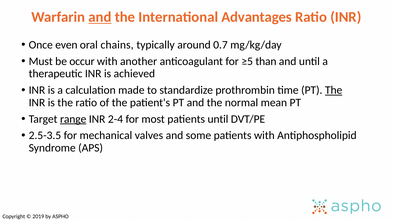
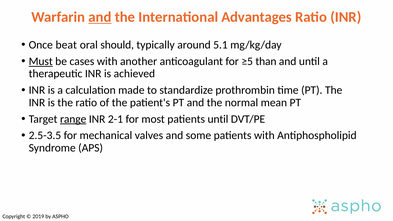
even: even -> beat
chains: chains -> should
0.7: 0.7 -> 5.1
Must underline: none -> present
occur: occur -> cases
The at (334, 90) underline: present -> none
2-4: 2-4 -> 2-1
